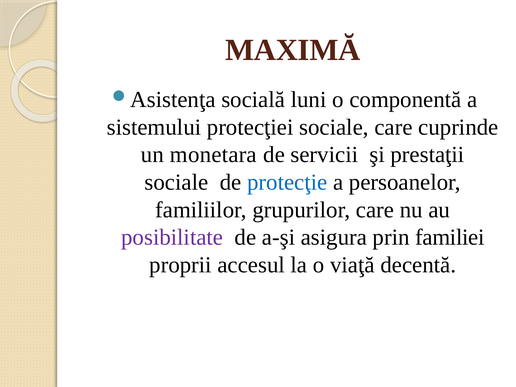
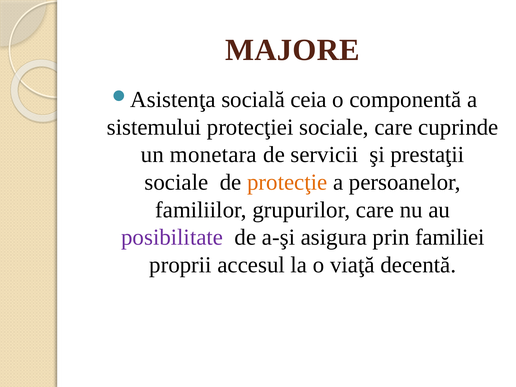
MAXIMĂ: MAXIMĂ -> MAJORE
luni: luni -> ceia
protecţie colour: blue -> orange
